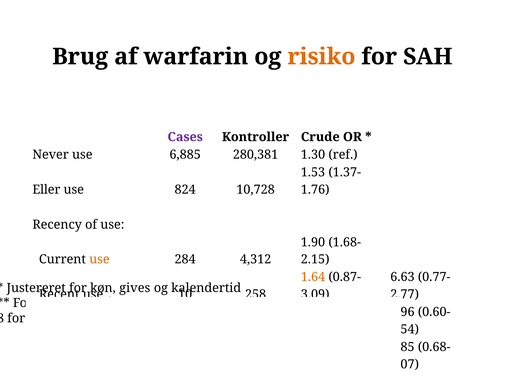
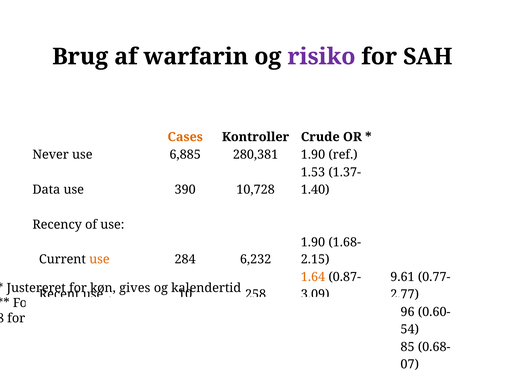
risiko colour: orange -> purple
Cases colour: purple -> orange
280,381 1.30: 1.30 -> 1.90
Eller: Eller -> Data
824: 824 -> 390
1.76 at (315, 189): 1.76 -> 1.40
4,312: 4,312 -> 6,232
6.63: 6.63 -> 9.61
